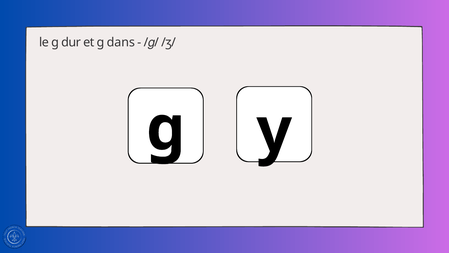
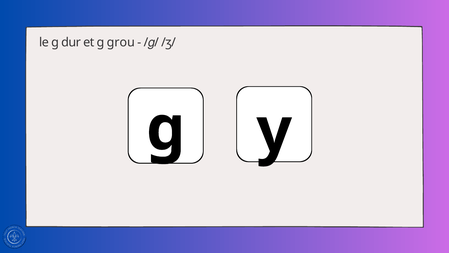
dans: dans -> grou
